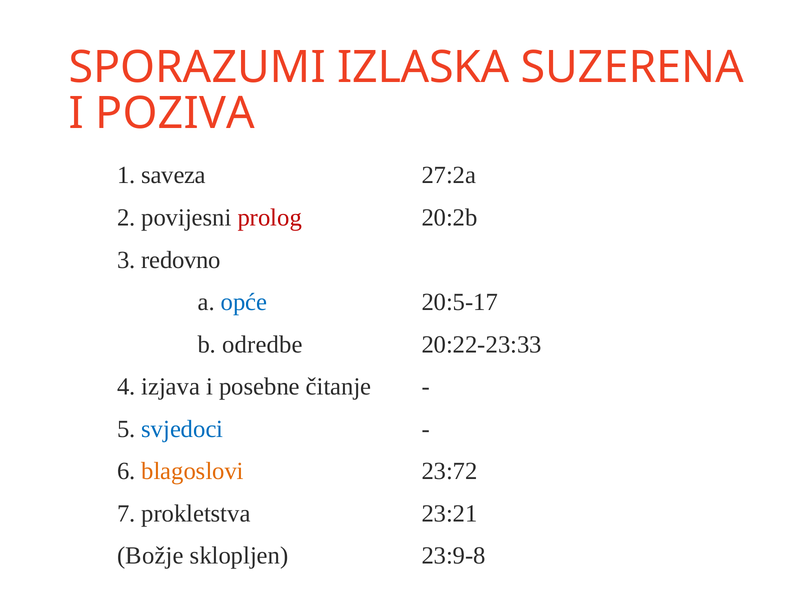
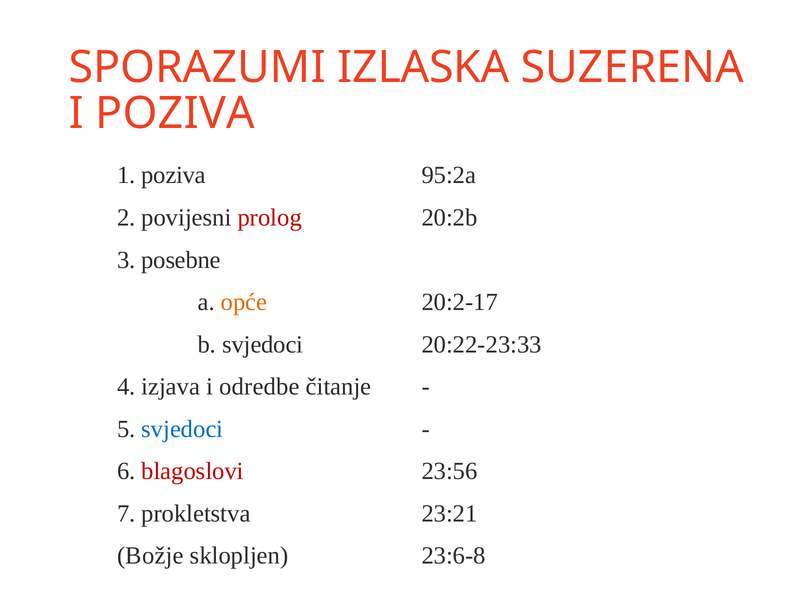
1 saveza: saveza -> poziva
27:2a: 27:2a -> 95:2a
redovno: redovno -> posebne
opće colour: blue -> orange
20:5-17: 20:5-17 -> 20:2-17
b odredbe: odredbe -> svjedoci
posebne: posebne -> odredbe
blagoslovi colour: orange -> red
23:72: 23:72 -> 23:56
23:9-8: 23:9-8 -> 23:6-8
